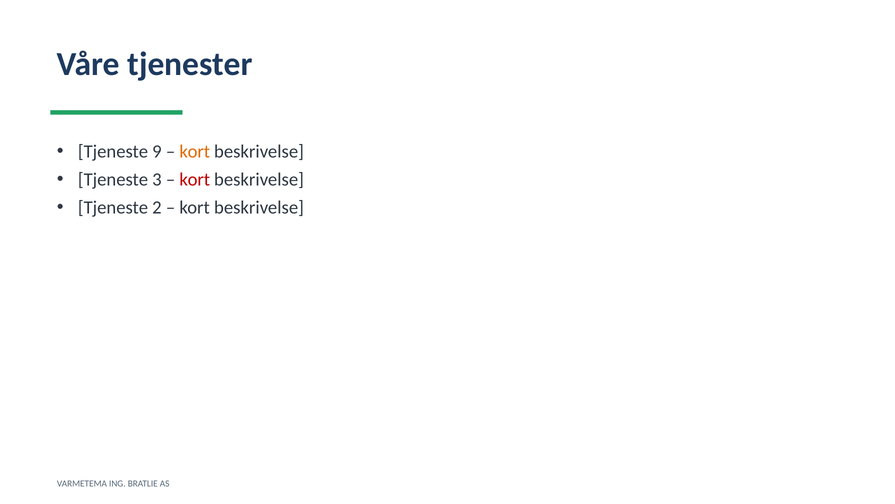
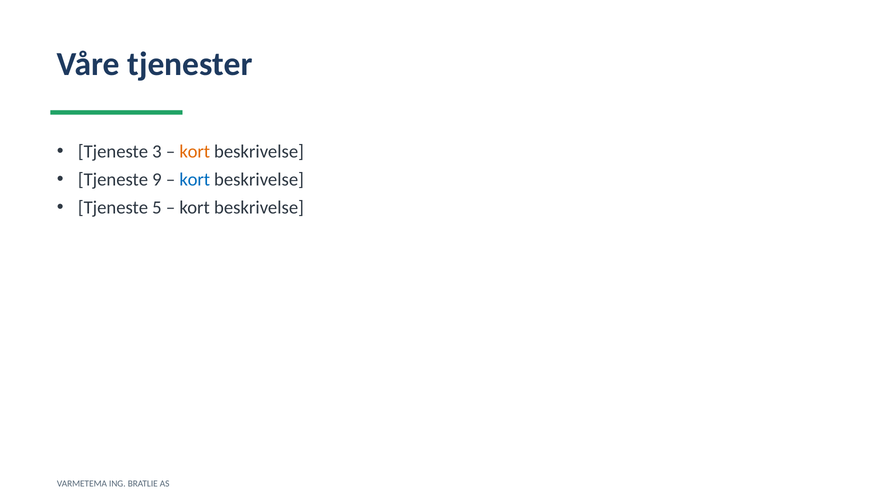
9: 9 -> 3
3: 3 -> 9
kort at (195, 180) colour: red -> blue
2: 2 -> 5
